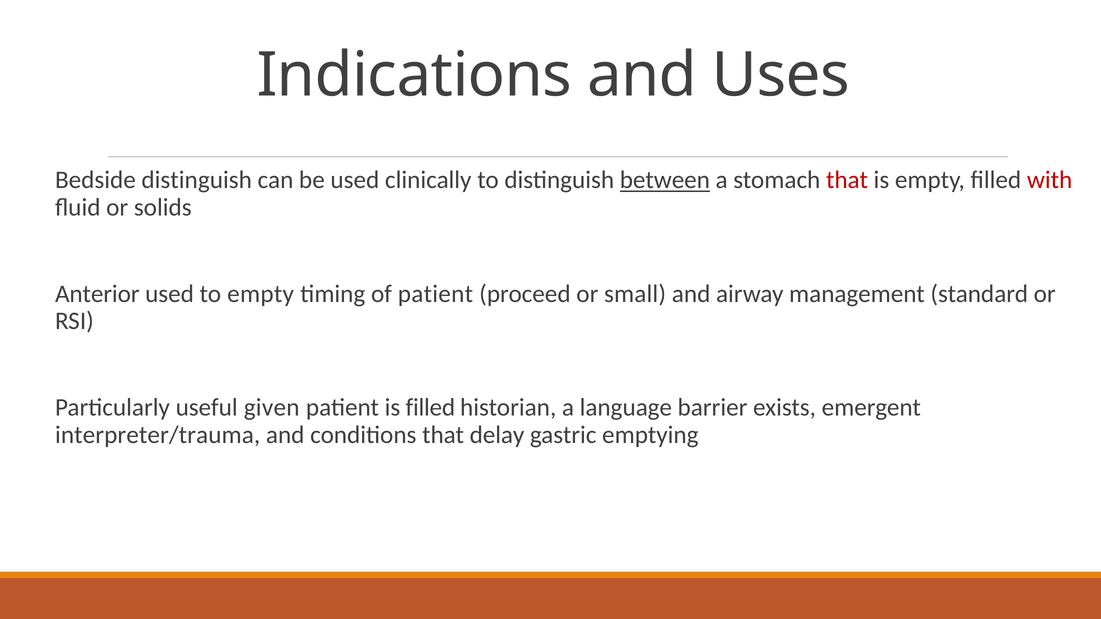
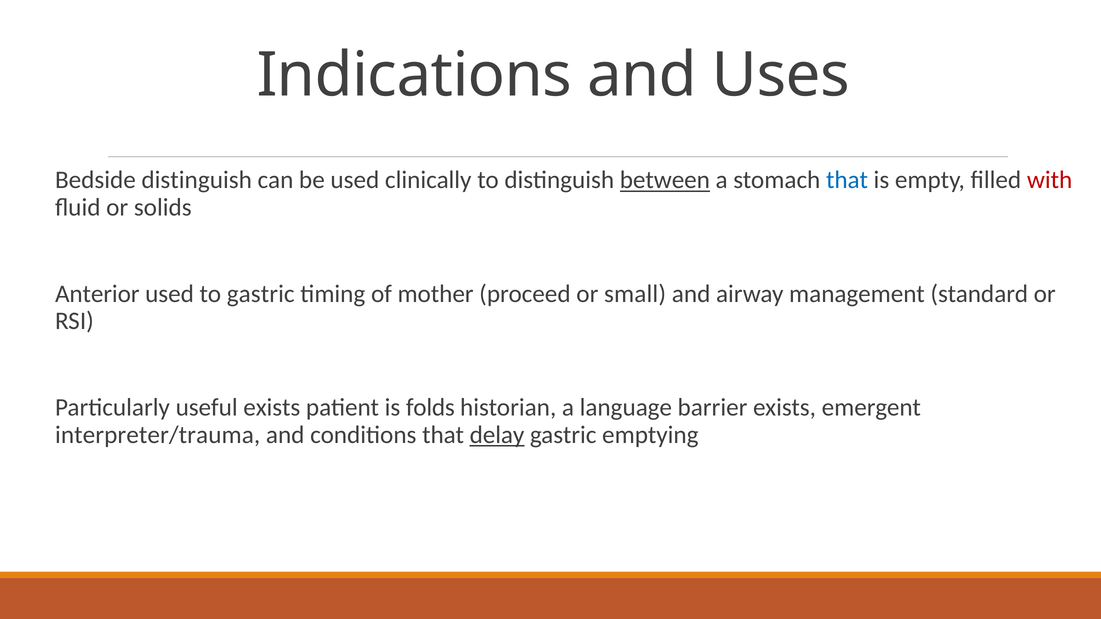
that at (847, 180) colour: red -> blue
to empty: empty -> gastric
of patient: patient -> mother
useful given: given -> exists
is filled: filled -> folds
delay underline: none -> present
